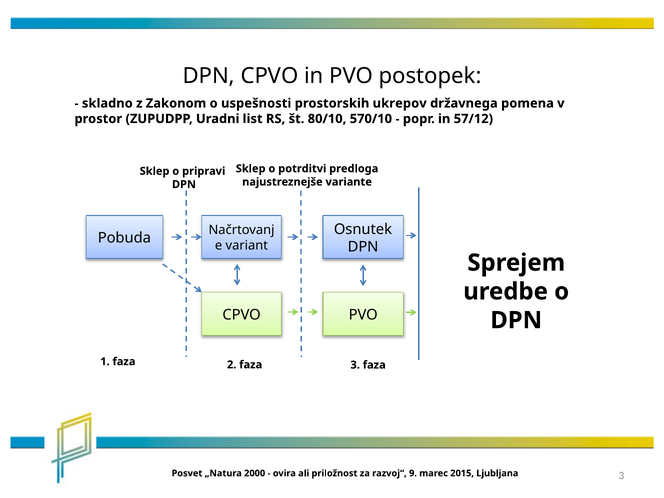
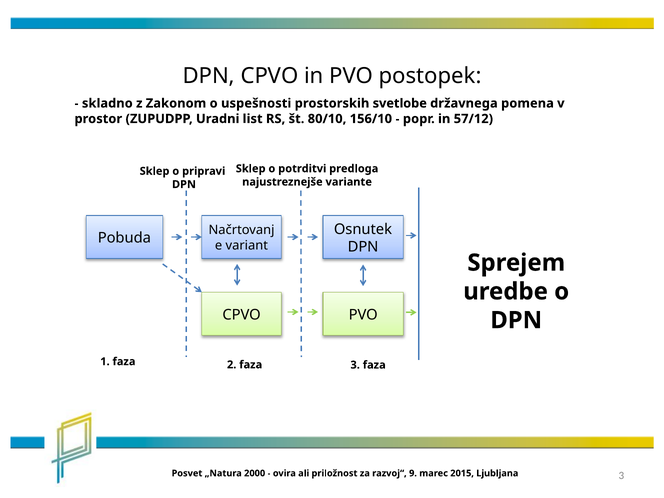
ukrepov: ukrepov -> svetlobe
570/10: 570/10 -> 156/10
